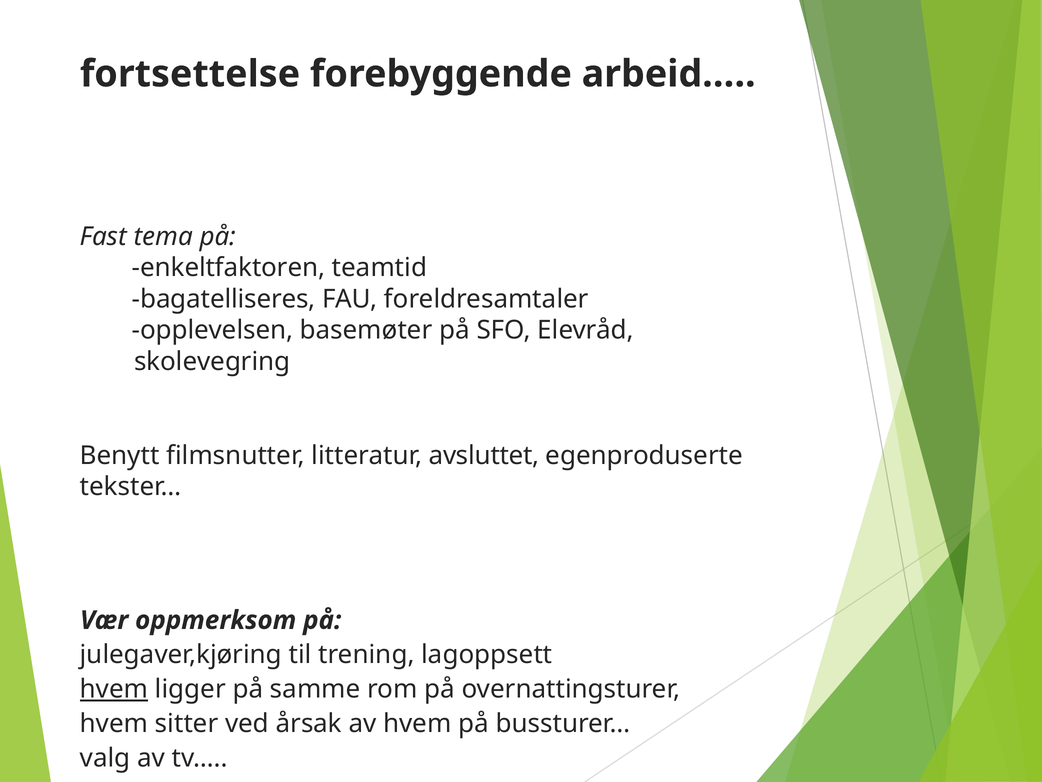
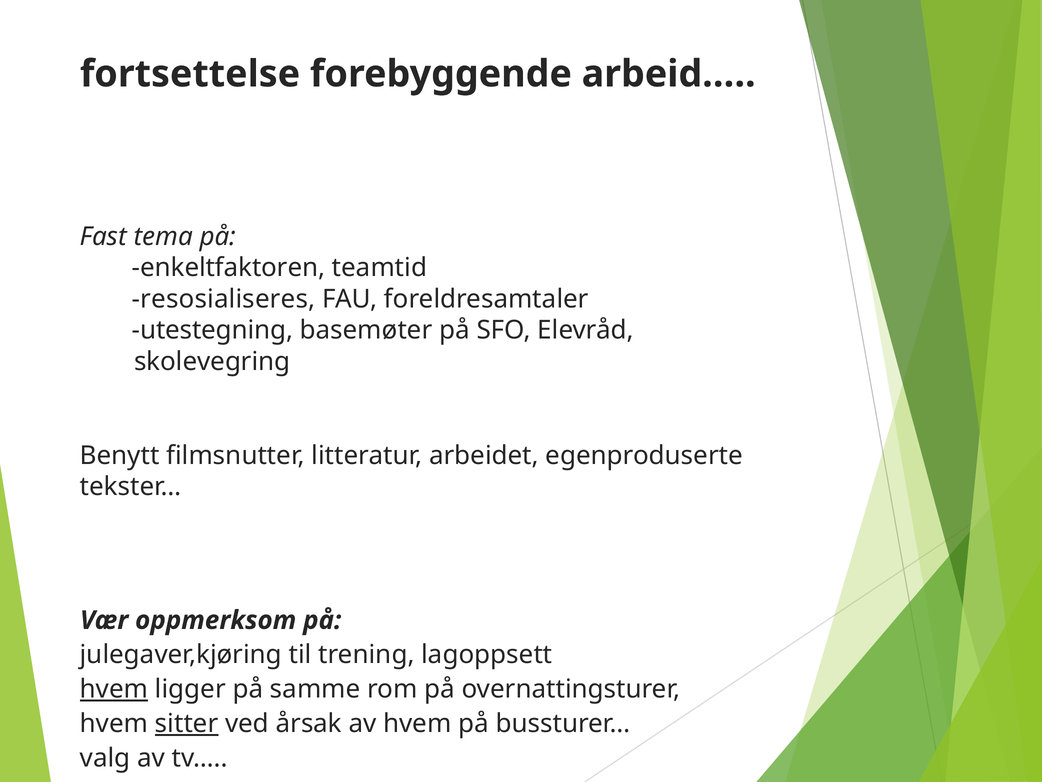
bagatelliseres: bagatelliseres -> resosialiseres
opplevelsen: opplevelsen -> utestegning
avsluttet: avsluttet -> arbeidet
sitter underline: none -> present
